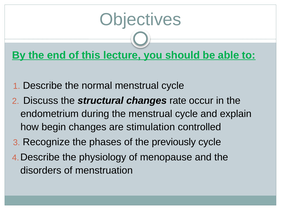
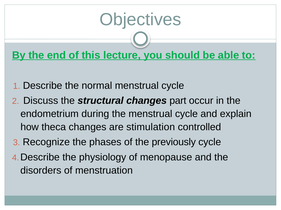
rate: rate -> part
begin: begin -> theca
